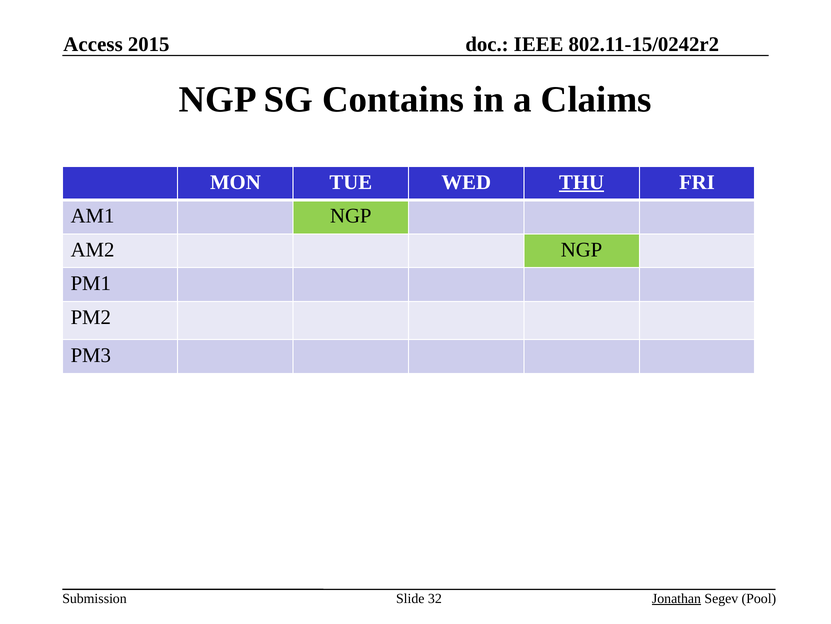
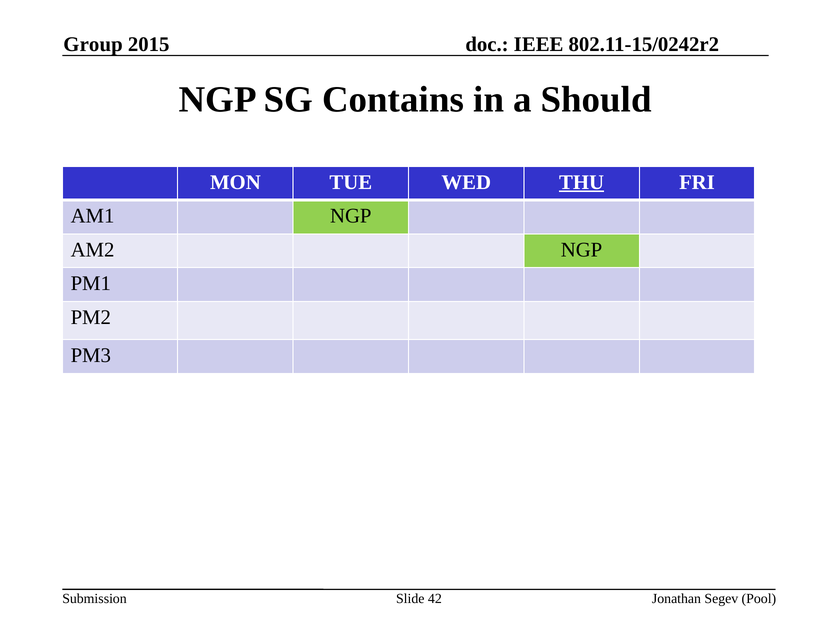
Access: Access -> Group
Claims: Claims -> Should
32: 32 -> 42
Jonathan underline: present -> none
